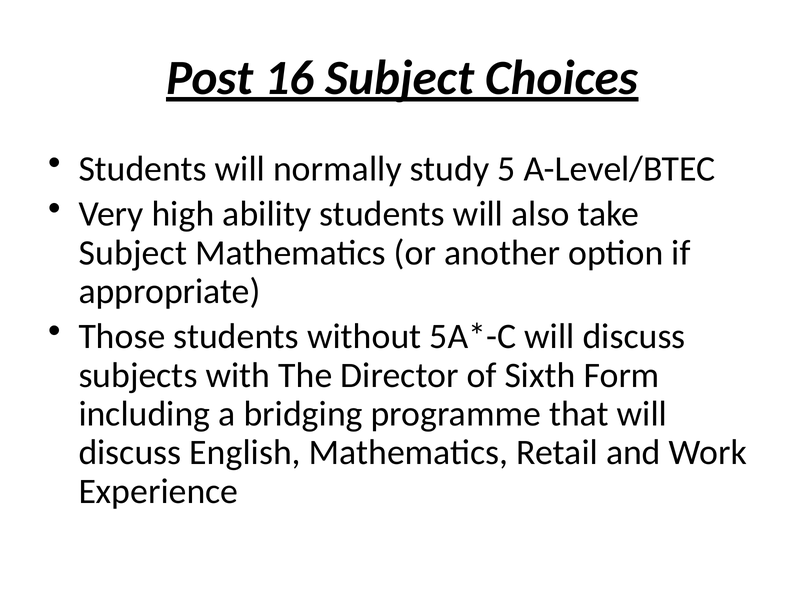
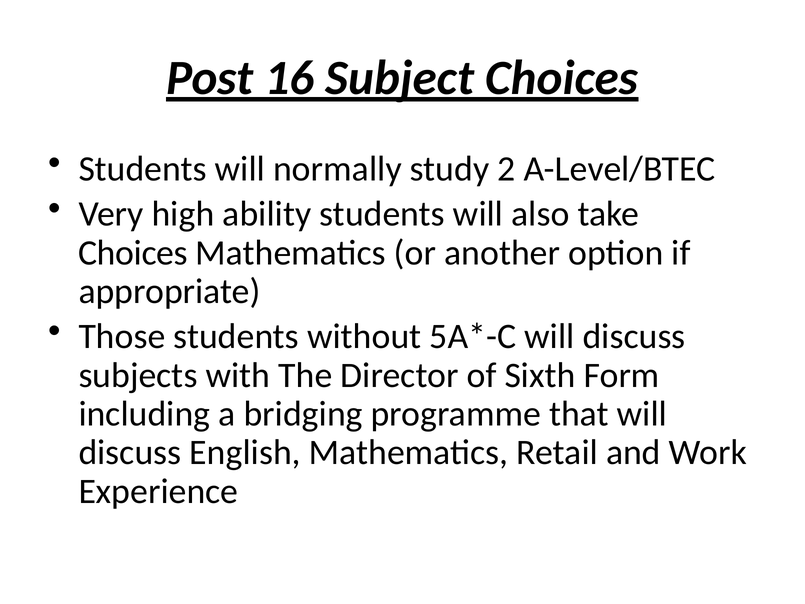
5: 5 -> 2
Subject at (133, 253): Subject -> Choices
